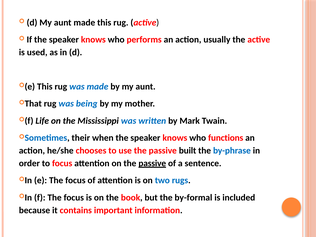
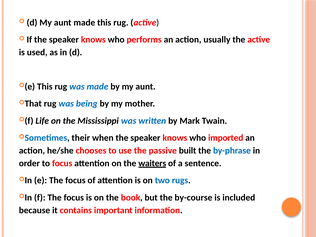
functions: functions -> imported
on the passive: passive -> waiters
by-formal: by-formal -> by-course
